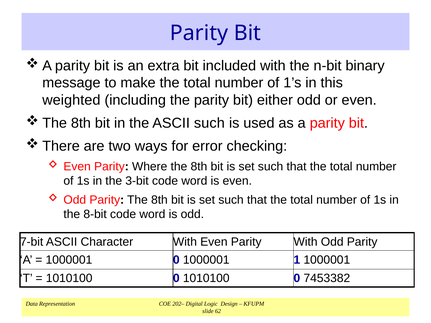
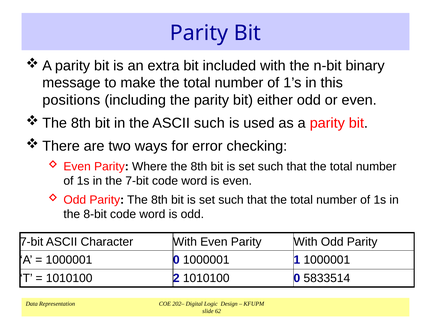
weighted: weighted -> positions
the 3-bit: 3-bit -> 7-bit
0 at (176, 278): 0 -> 2
7453382: 7453382 -> 5833514
